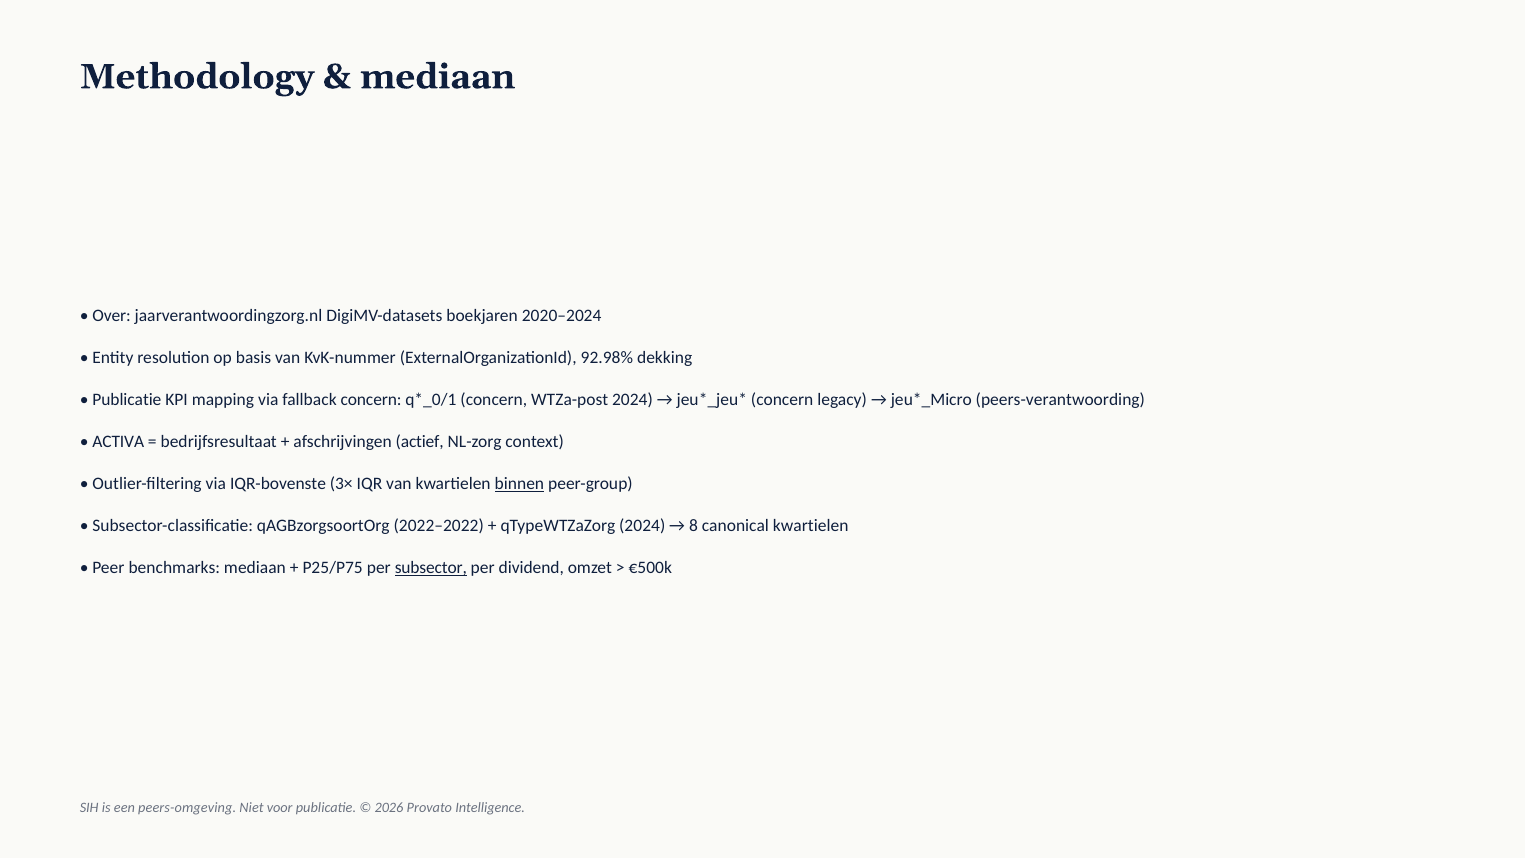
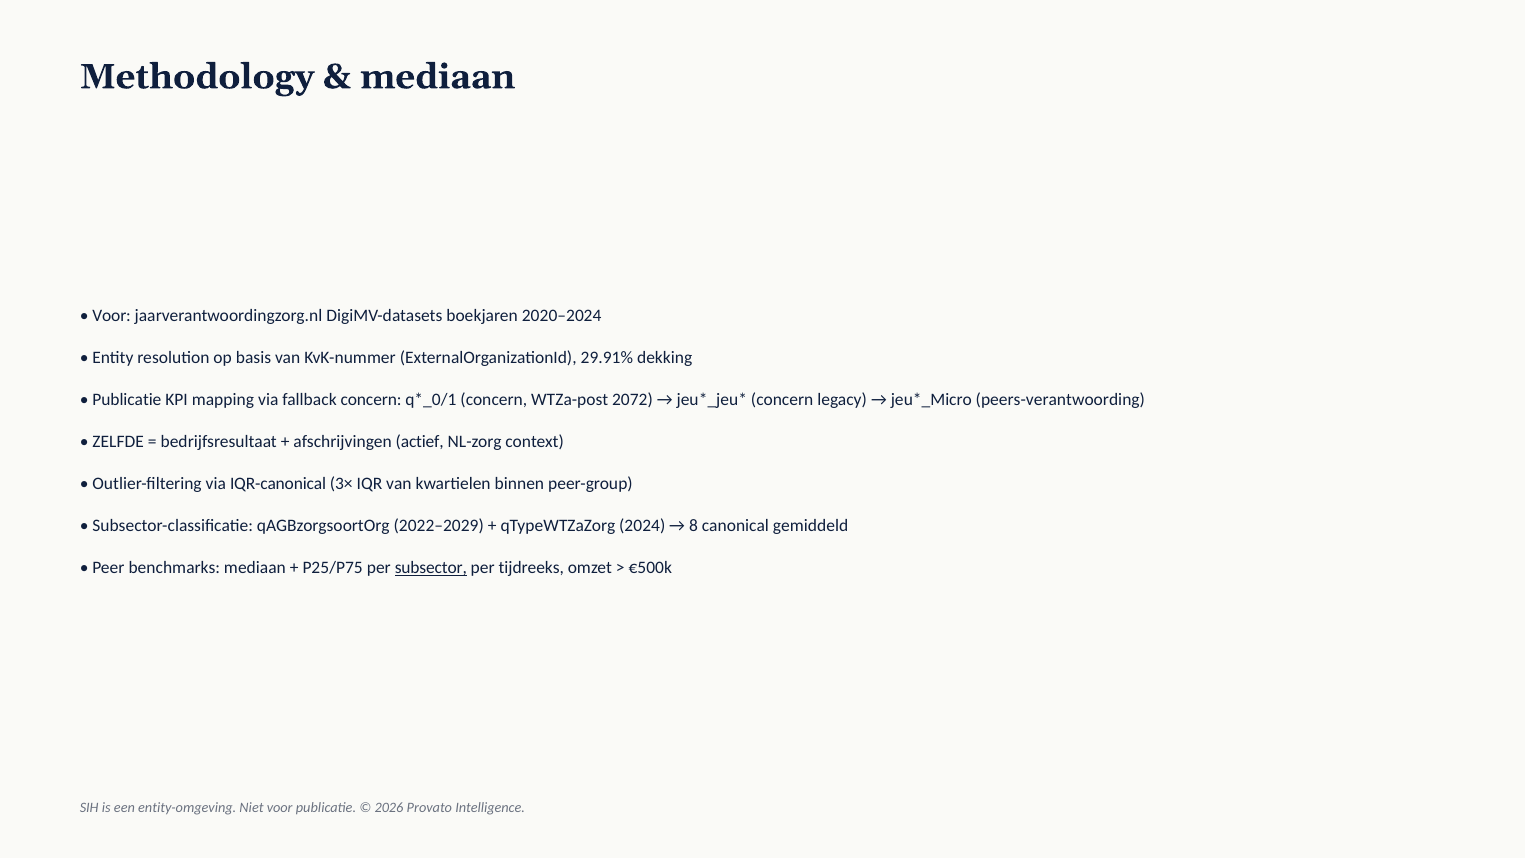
Over at (112, 316): Over -> Voor
92.98%: 92.98% -> 29.91%
WTZa-post 2024: 2024 -> 2072
ACTIVA: ACTIVA -> ZELFDE
IQR-bovenste: IQR-bovenste -> IQR-canonical
binnen underline: present -> none
2022–2022: 2022–2022 -> 2022–2029
canonical kwartielen: kwartielen -> gemiddeld
dividend: dividend -> tijdreeks
peers-omgeving: peers-omgeving -> entity-omgeving
